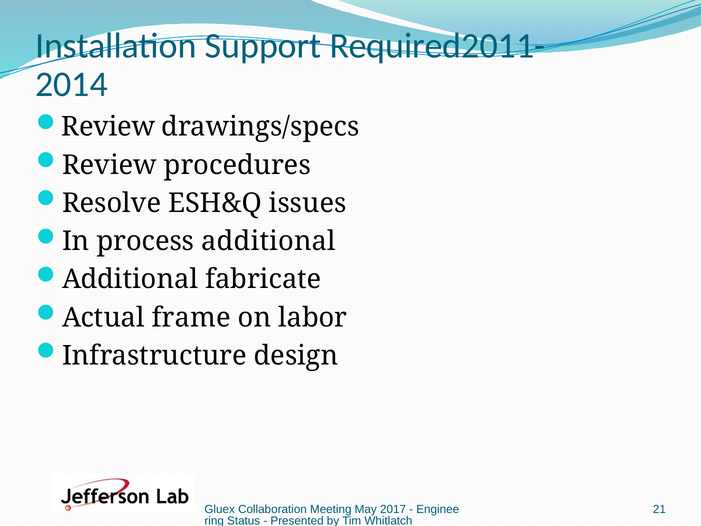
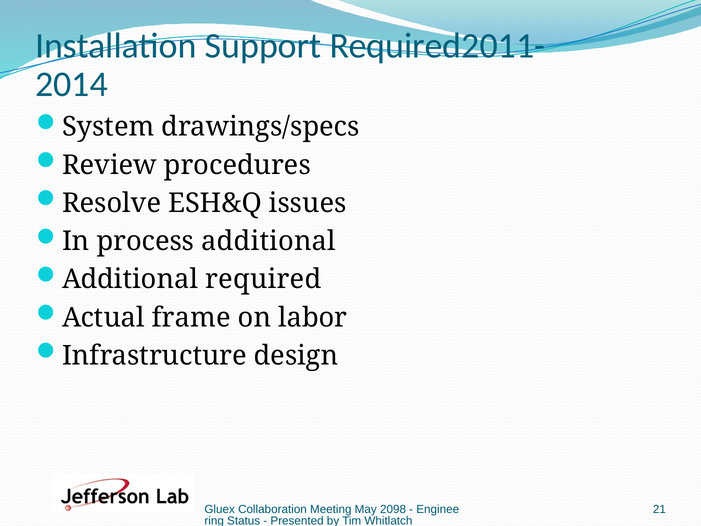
Review at (108, 127): Review -> System
fabricate: fabricate -> required
2017: 2017 -> 2098
